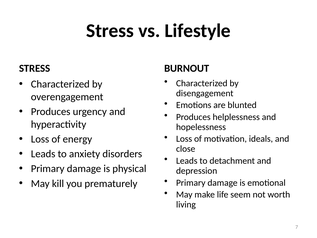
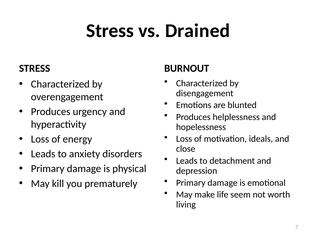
Lifestyle: Lifestyle -> Drained
